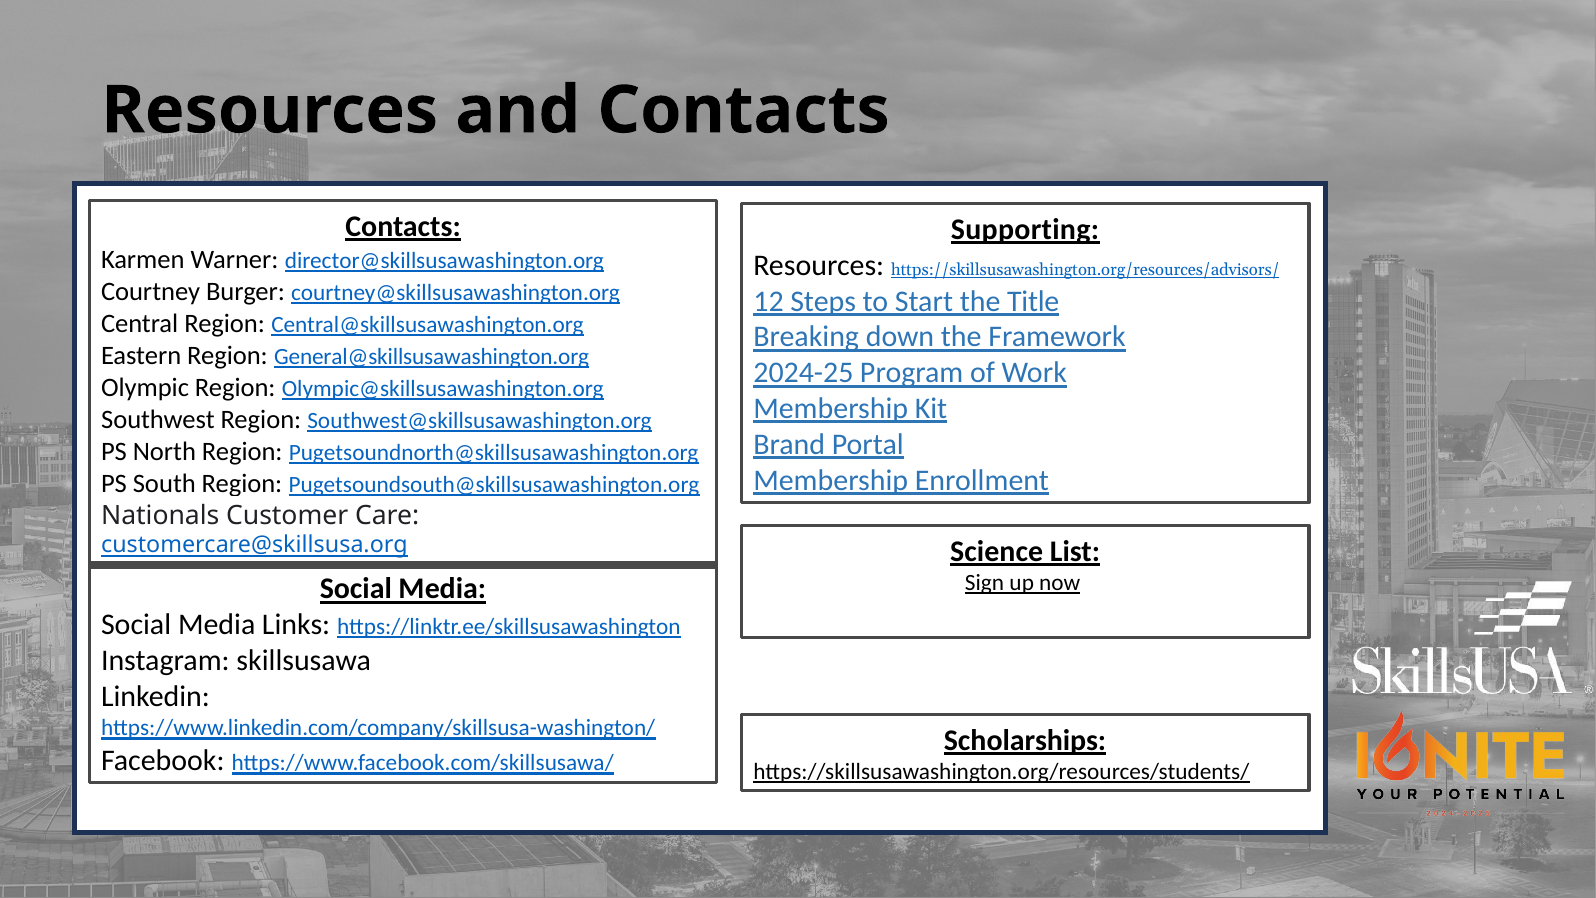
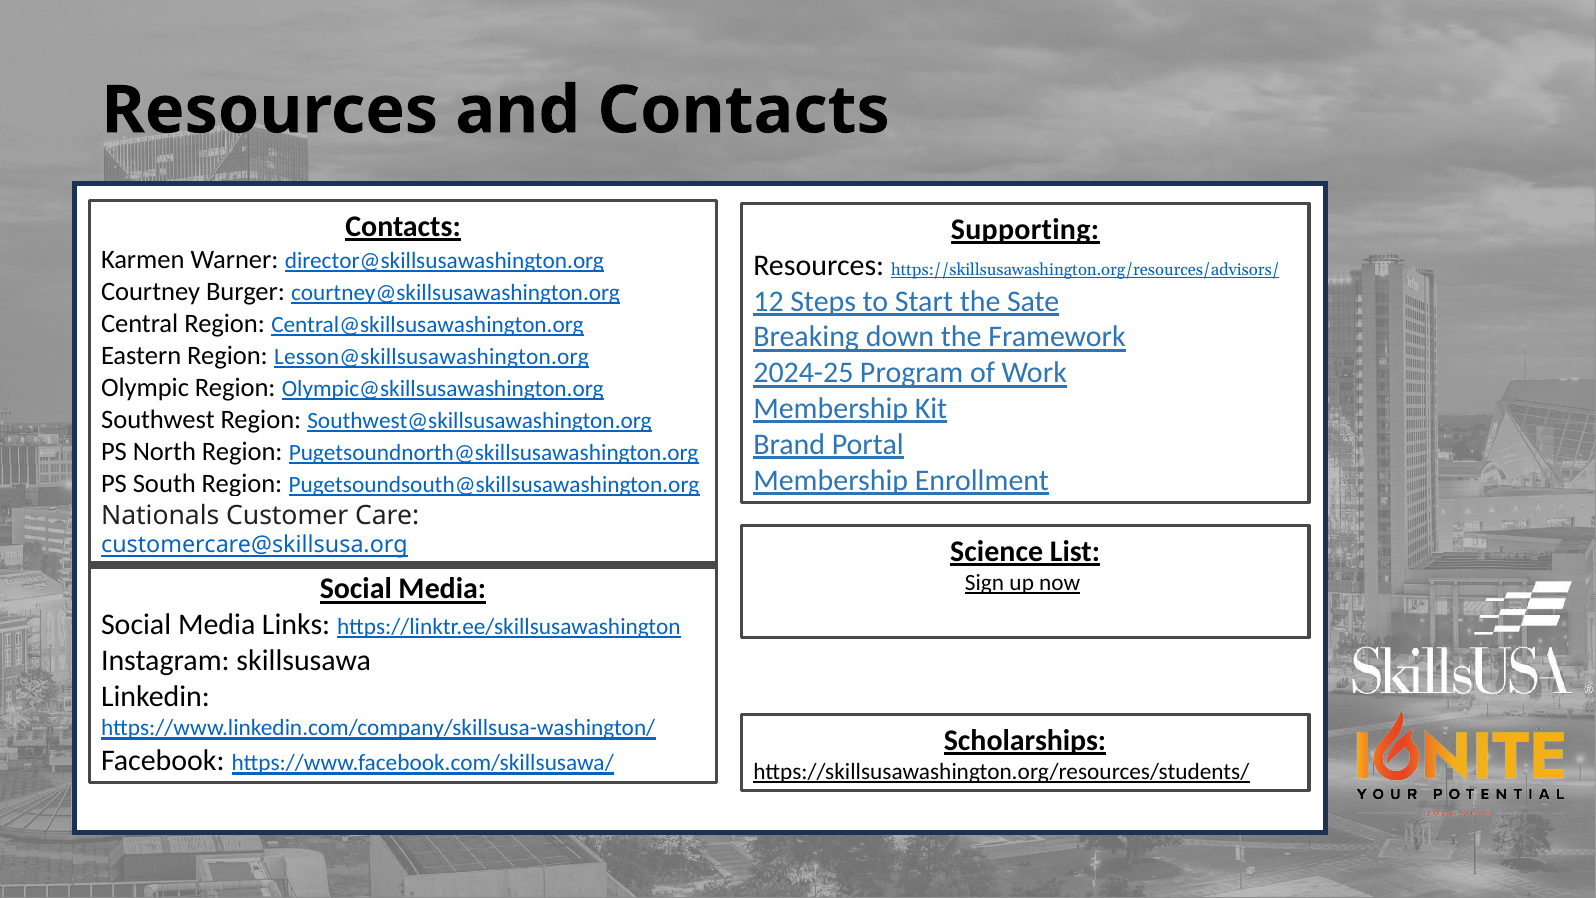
Title: Title -> Sate
General@skillsusawashington.org: General@skillsusawashington.org -> Lesson@skillsusawashington.org
